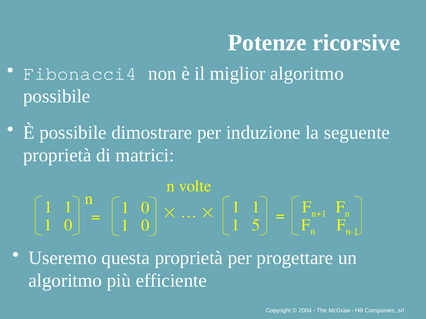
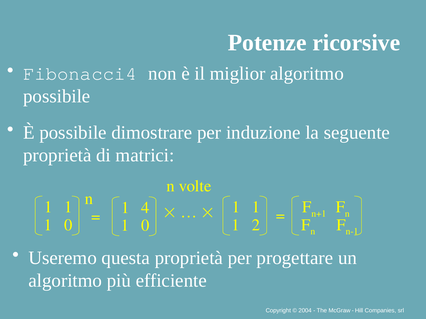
0 at (145, 208): 0 -> 4
5: 5 -> 2
